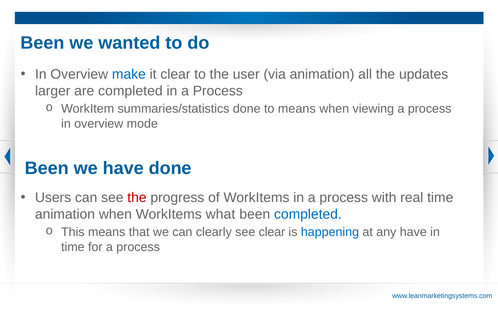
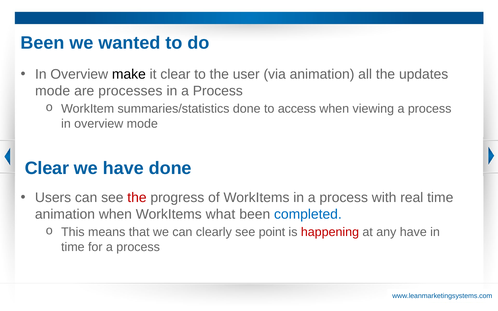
make colour: blue -> black
larger at (53, 91): larger -> mode
are completed: completed -> processes
to means: means -> access
Been at (47, 168): Been -> Clear
see clear: clear -> point
happening colour: blue -> red
